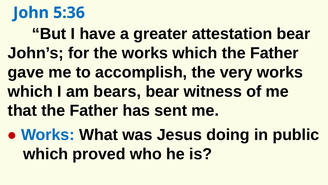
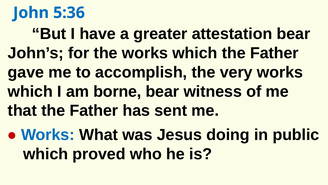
bears: bears -> borne
